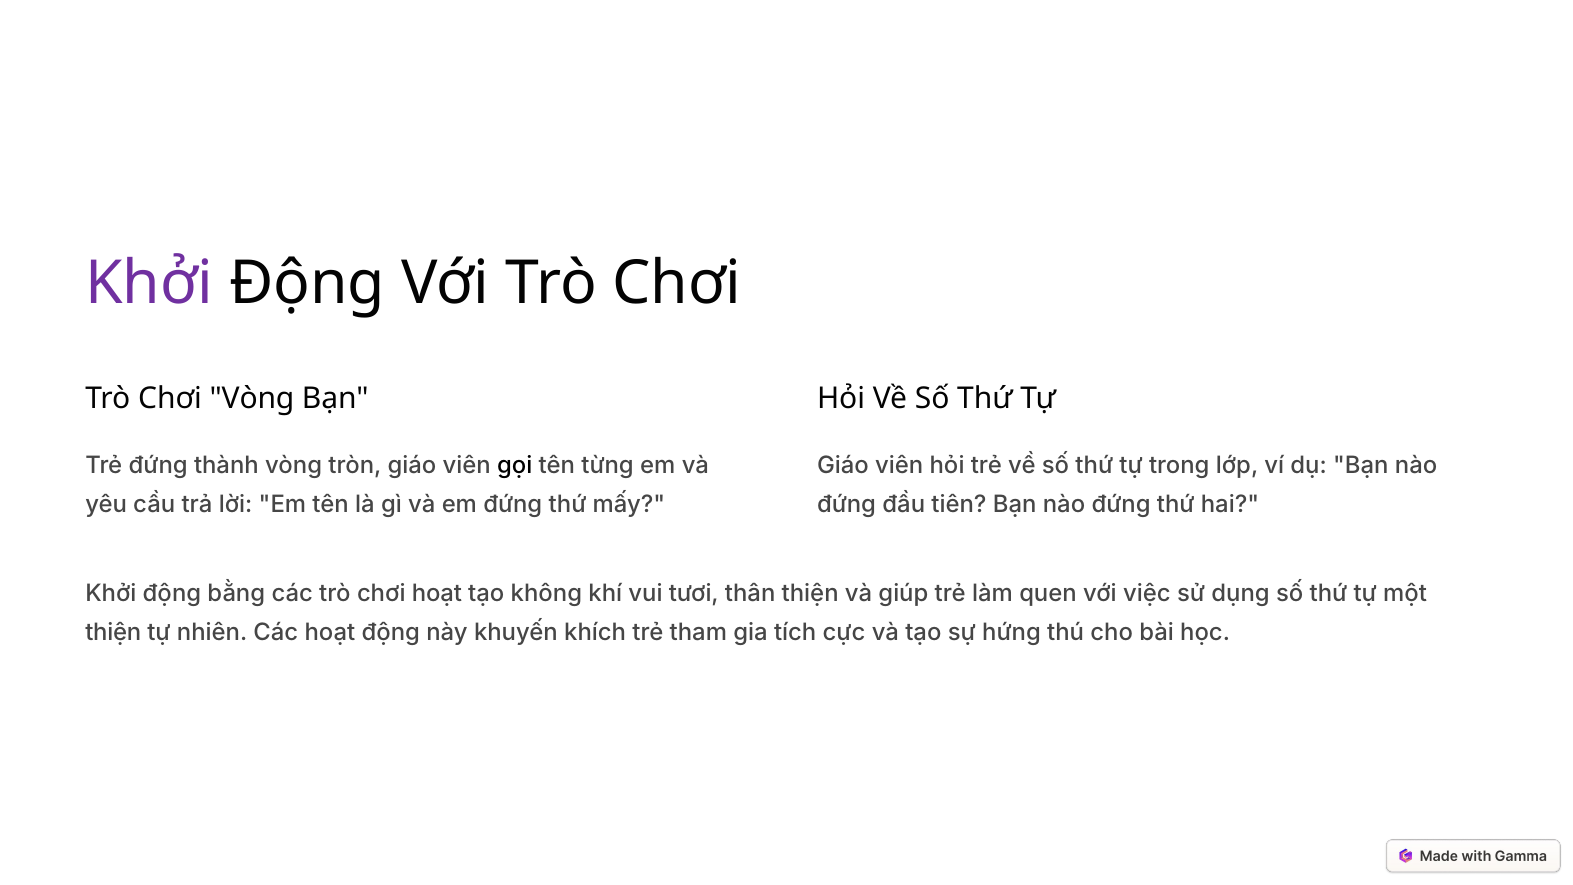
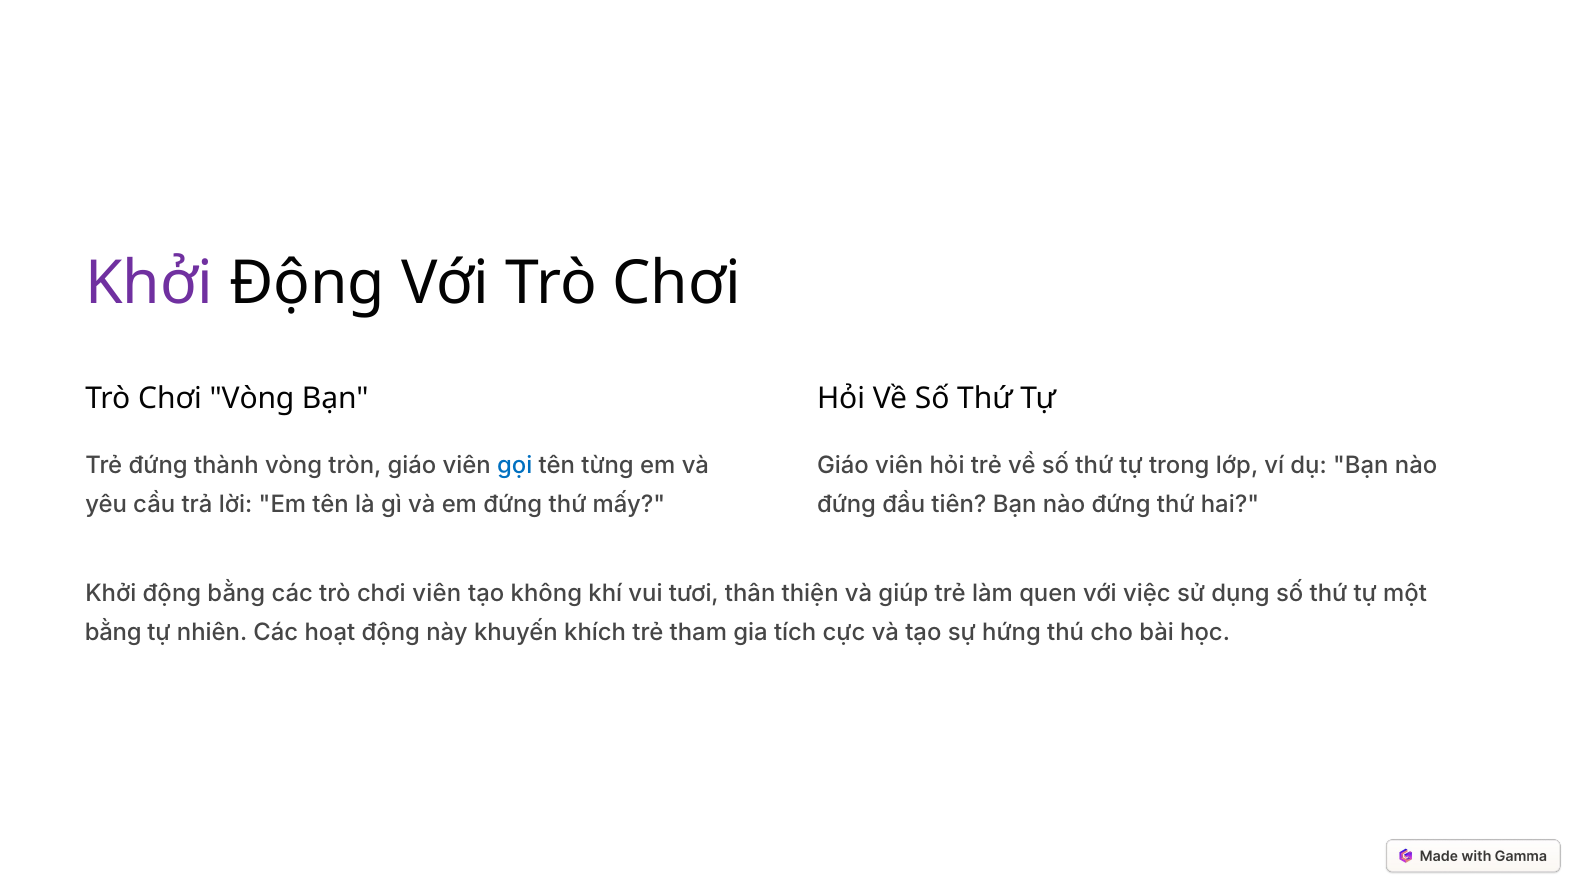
gọi colour: black -> blue
chơi hoạt: hoạt -> viên
thiện at (113, 632): thiện -> bằng
